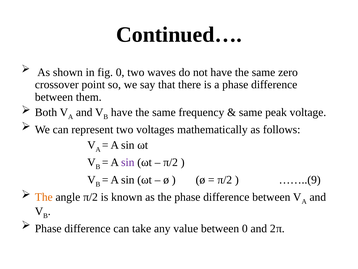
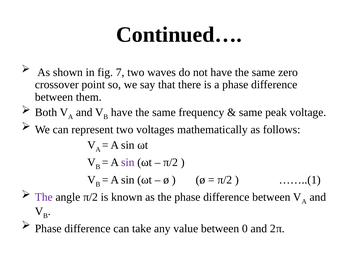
fig 0: 0 -> 7
……..(9: ……..(9 -> ……..(1
The at (44, 197) colour: orange -> purple
